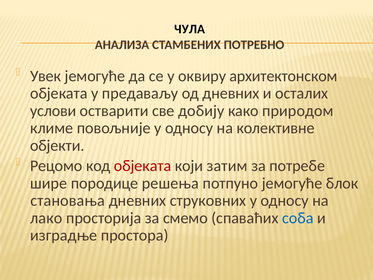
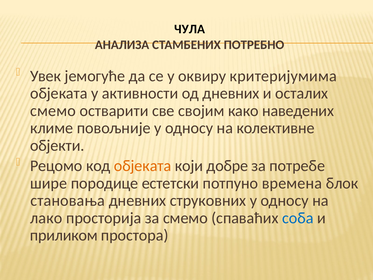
архитектонском: архитектонском -> критеријумима
предаваљу: предаваљу -> активности
услови at (53, 111): услови -> смемо
добију: добију -> својим
природом: природом -> наведених
објеката at (143, 166) colour: red -> orange
затим: затим -> добре
решења: решења -> естетски
потпуно јемогуће: јемогуће -> времена
изградње: изградње -> приликом
